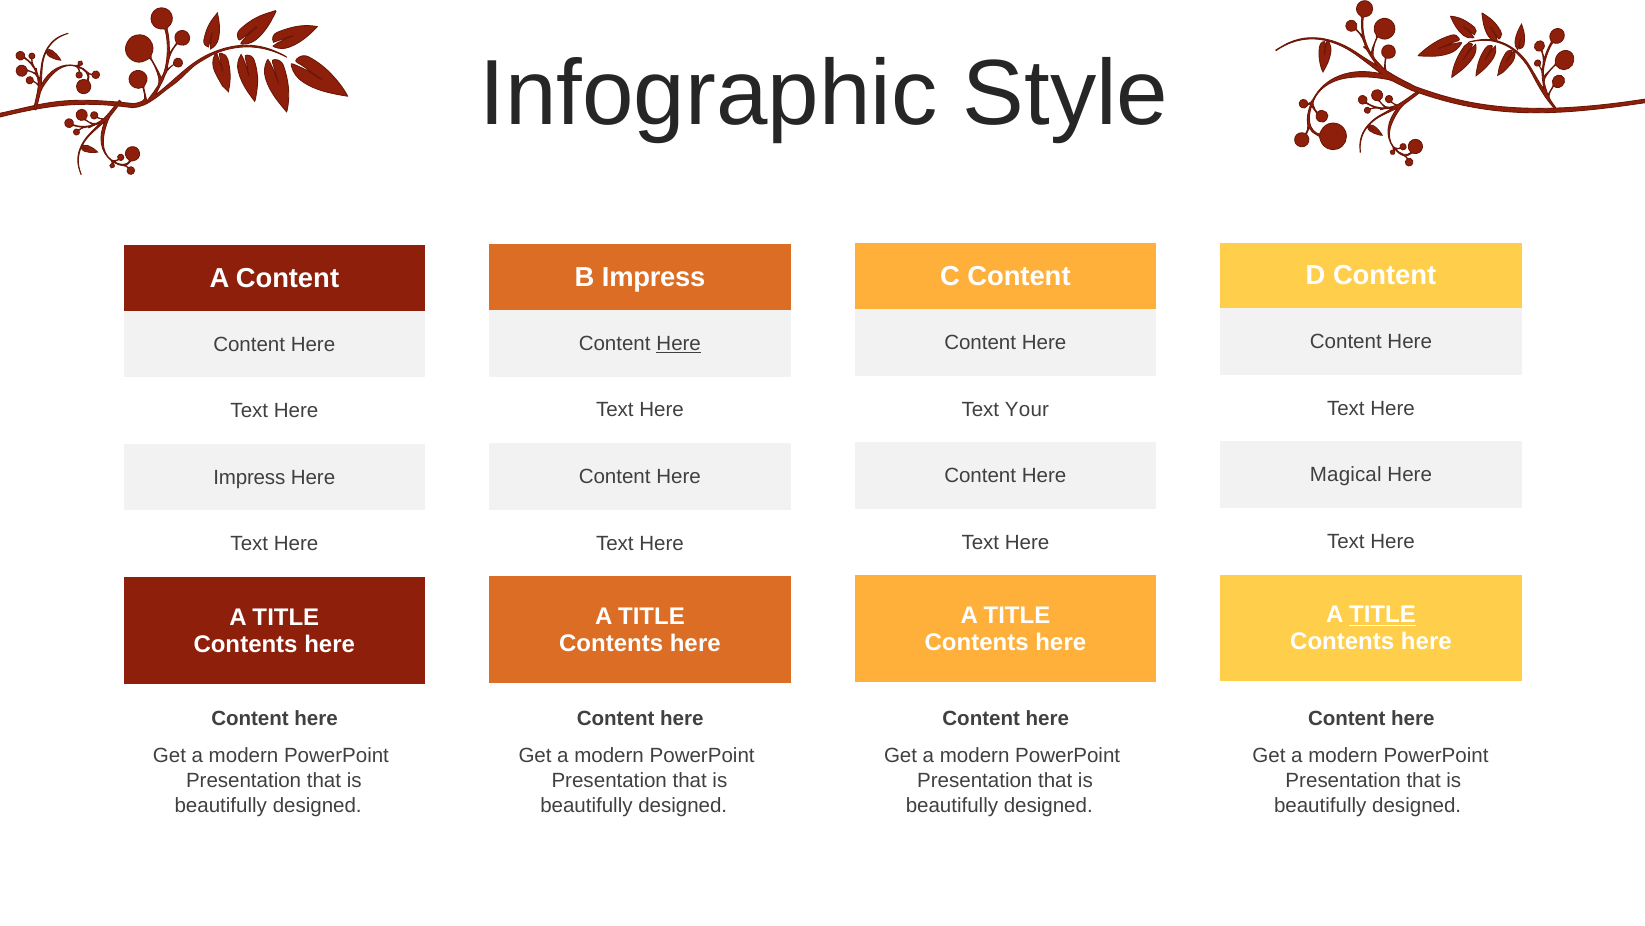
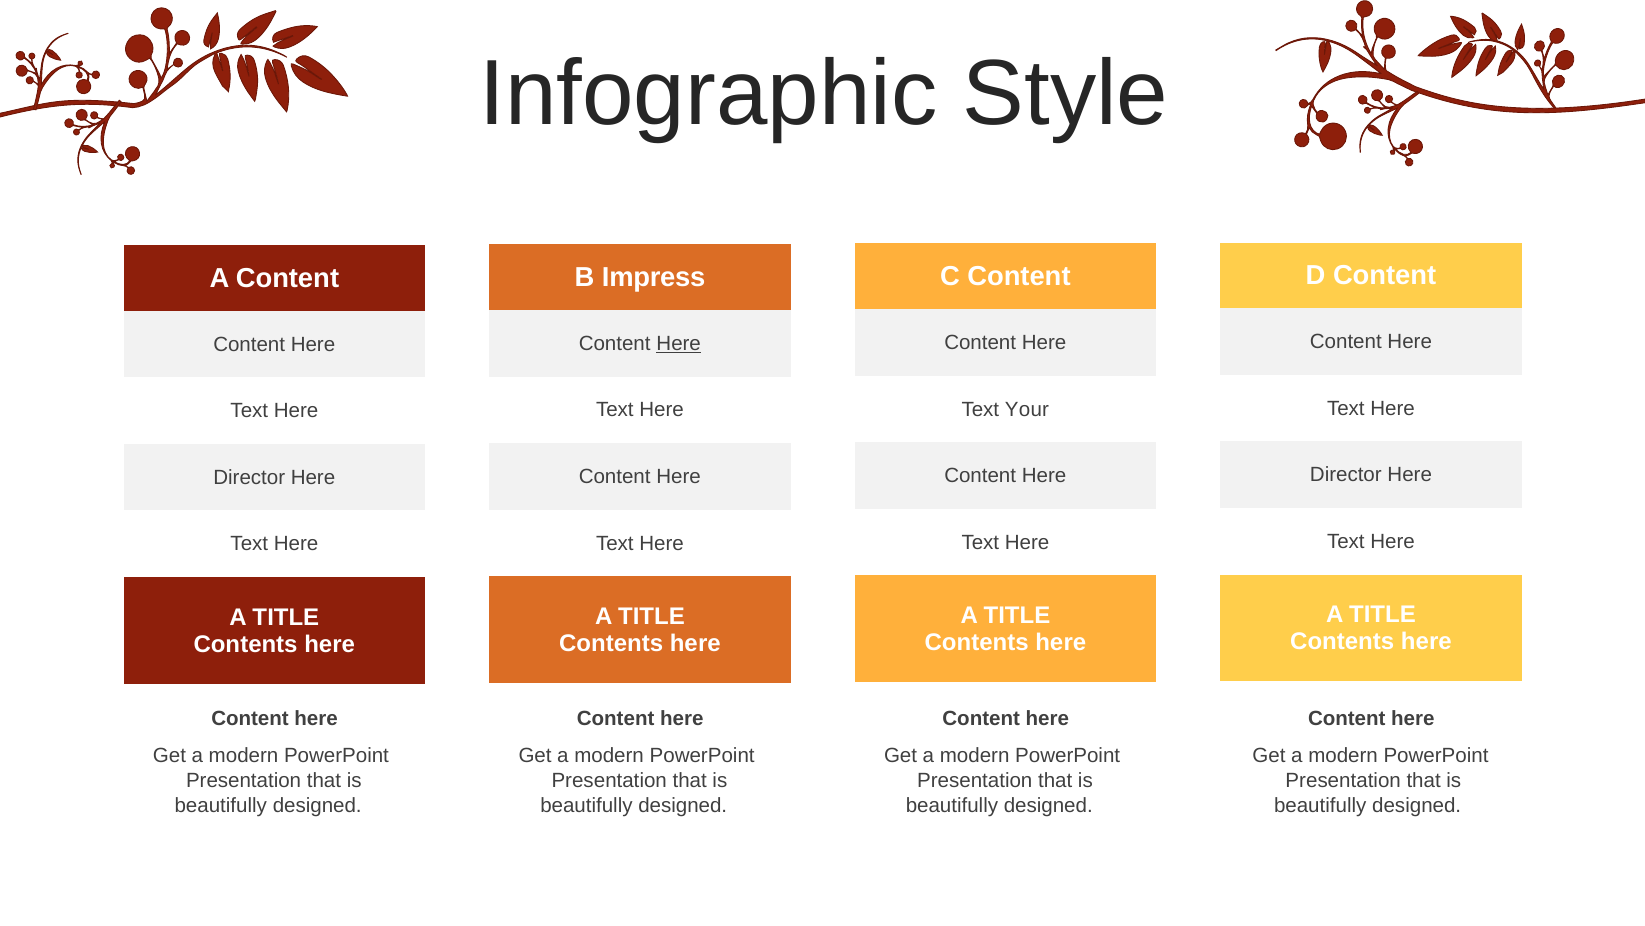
Magical at (1346, 475): Magical -> Director
Impress at (249, 477): Impress -> Director
TITLE at (1382, 614) underline: present -> none
